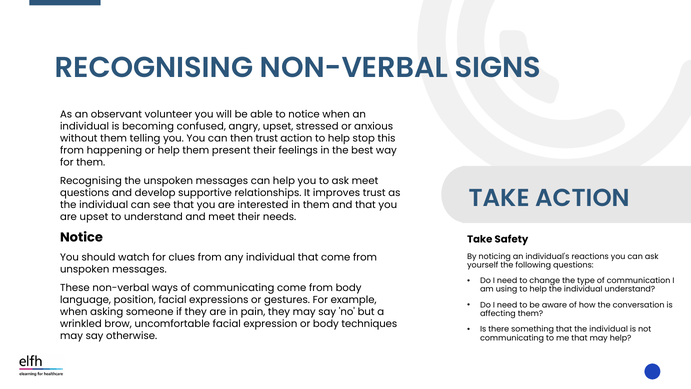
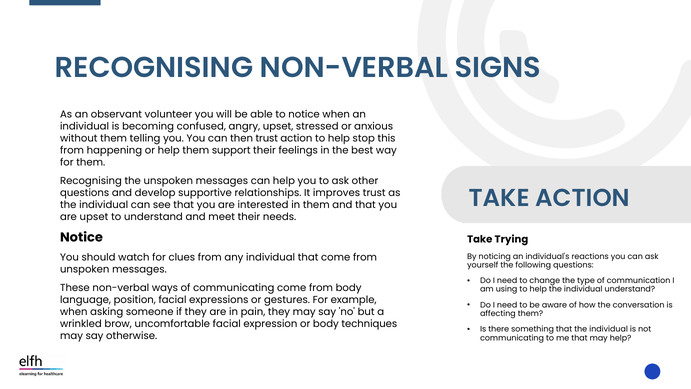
present: present -> support
ask meet: meet -> other
Safety: Safety -> Trying
